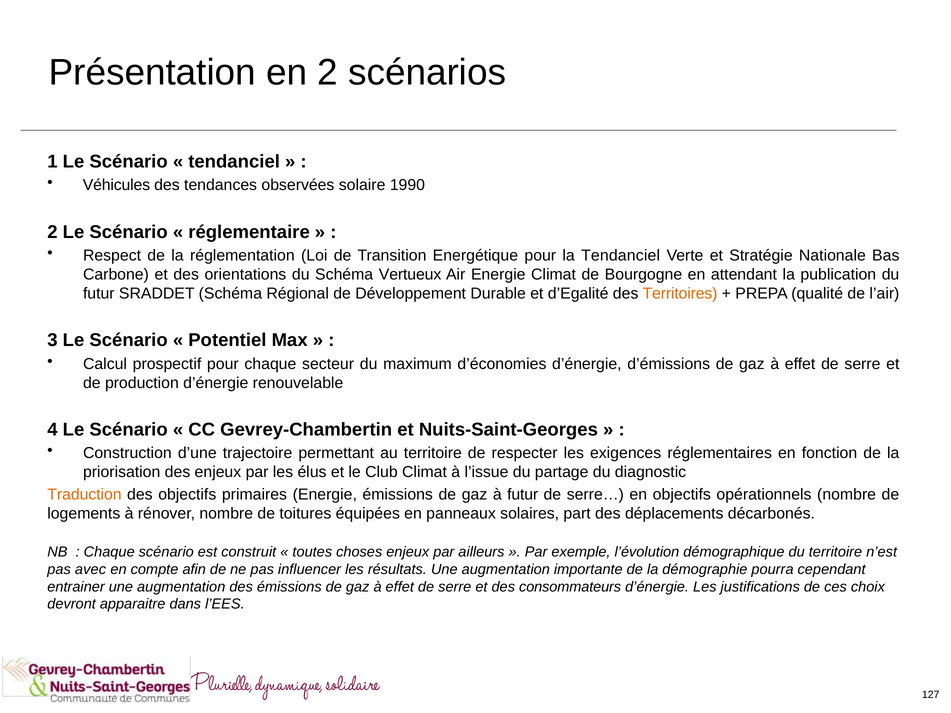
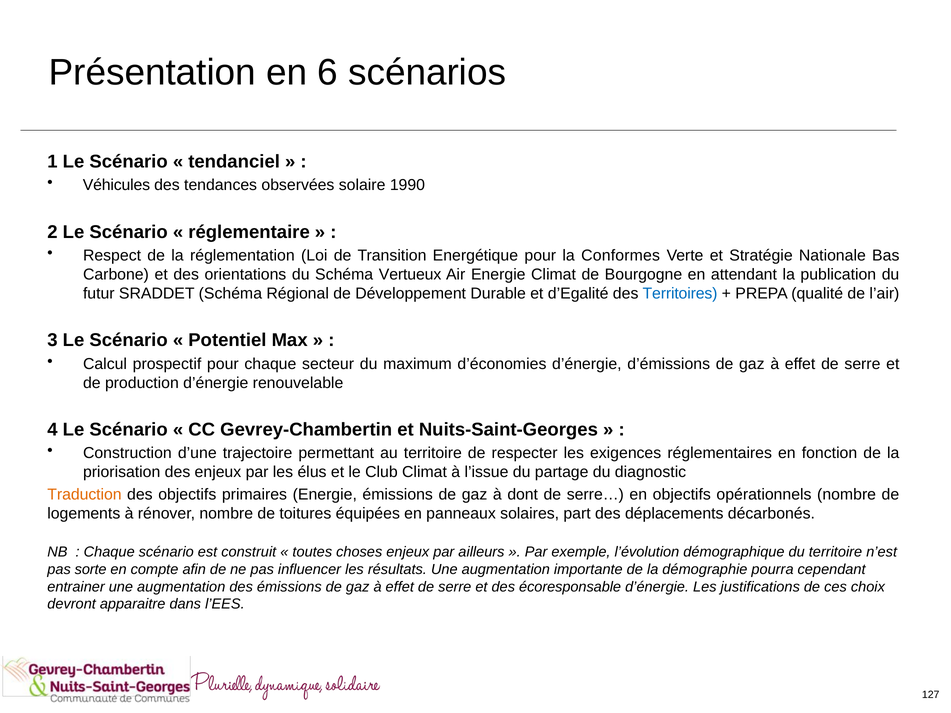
en 2: 2 -> 6
la Tendanciel: Tendanciel -> Conformes
Territoires colour: orange -> blue
à futur: futur -> dont
avec: avec -> sorte
consommateurs: consommateurs -> écoresponsable
